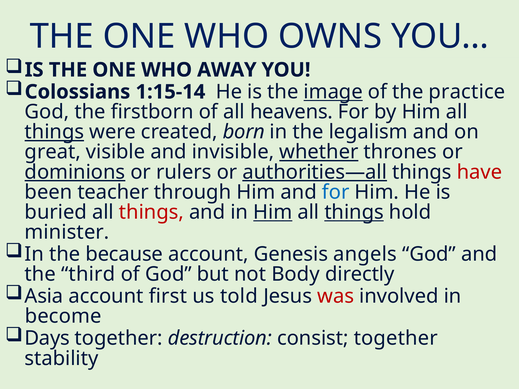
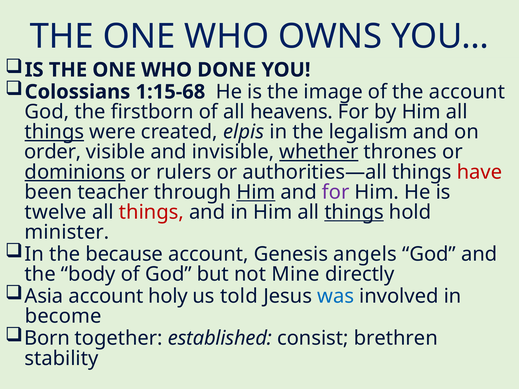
AWAY: AWAY -> DONE
1:15-14: 1:15-14 -> 1:15-68
image underline: present -> none
the practice: practice -> account
born: born -> elpis
great: great -> order
authorities—all underline: present -> none
Him at (256, 192) underline: none -> present
for at (336, 192) colour: blue -> purple
buried: buried -> twelve
Him at (273, 212) underline: present -> none
third: third -> body
Body: Body -> Mine
first: first -> holy
was colour: red -> blue
Days: Days -> Born
destruction: destruction -> established
consist together: together -> brethren
